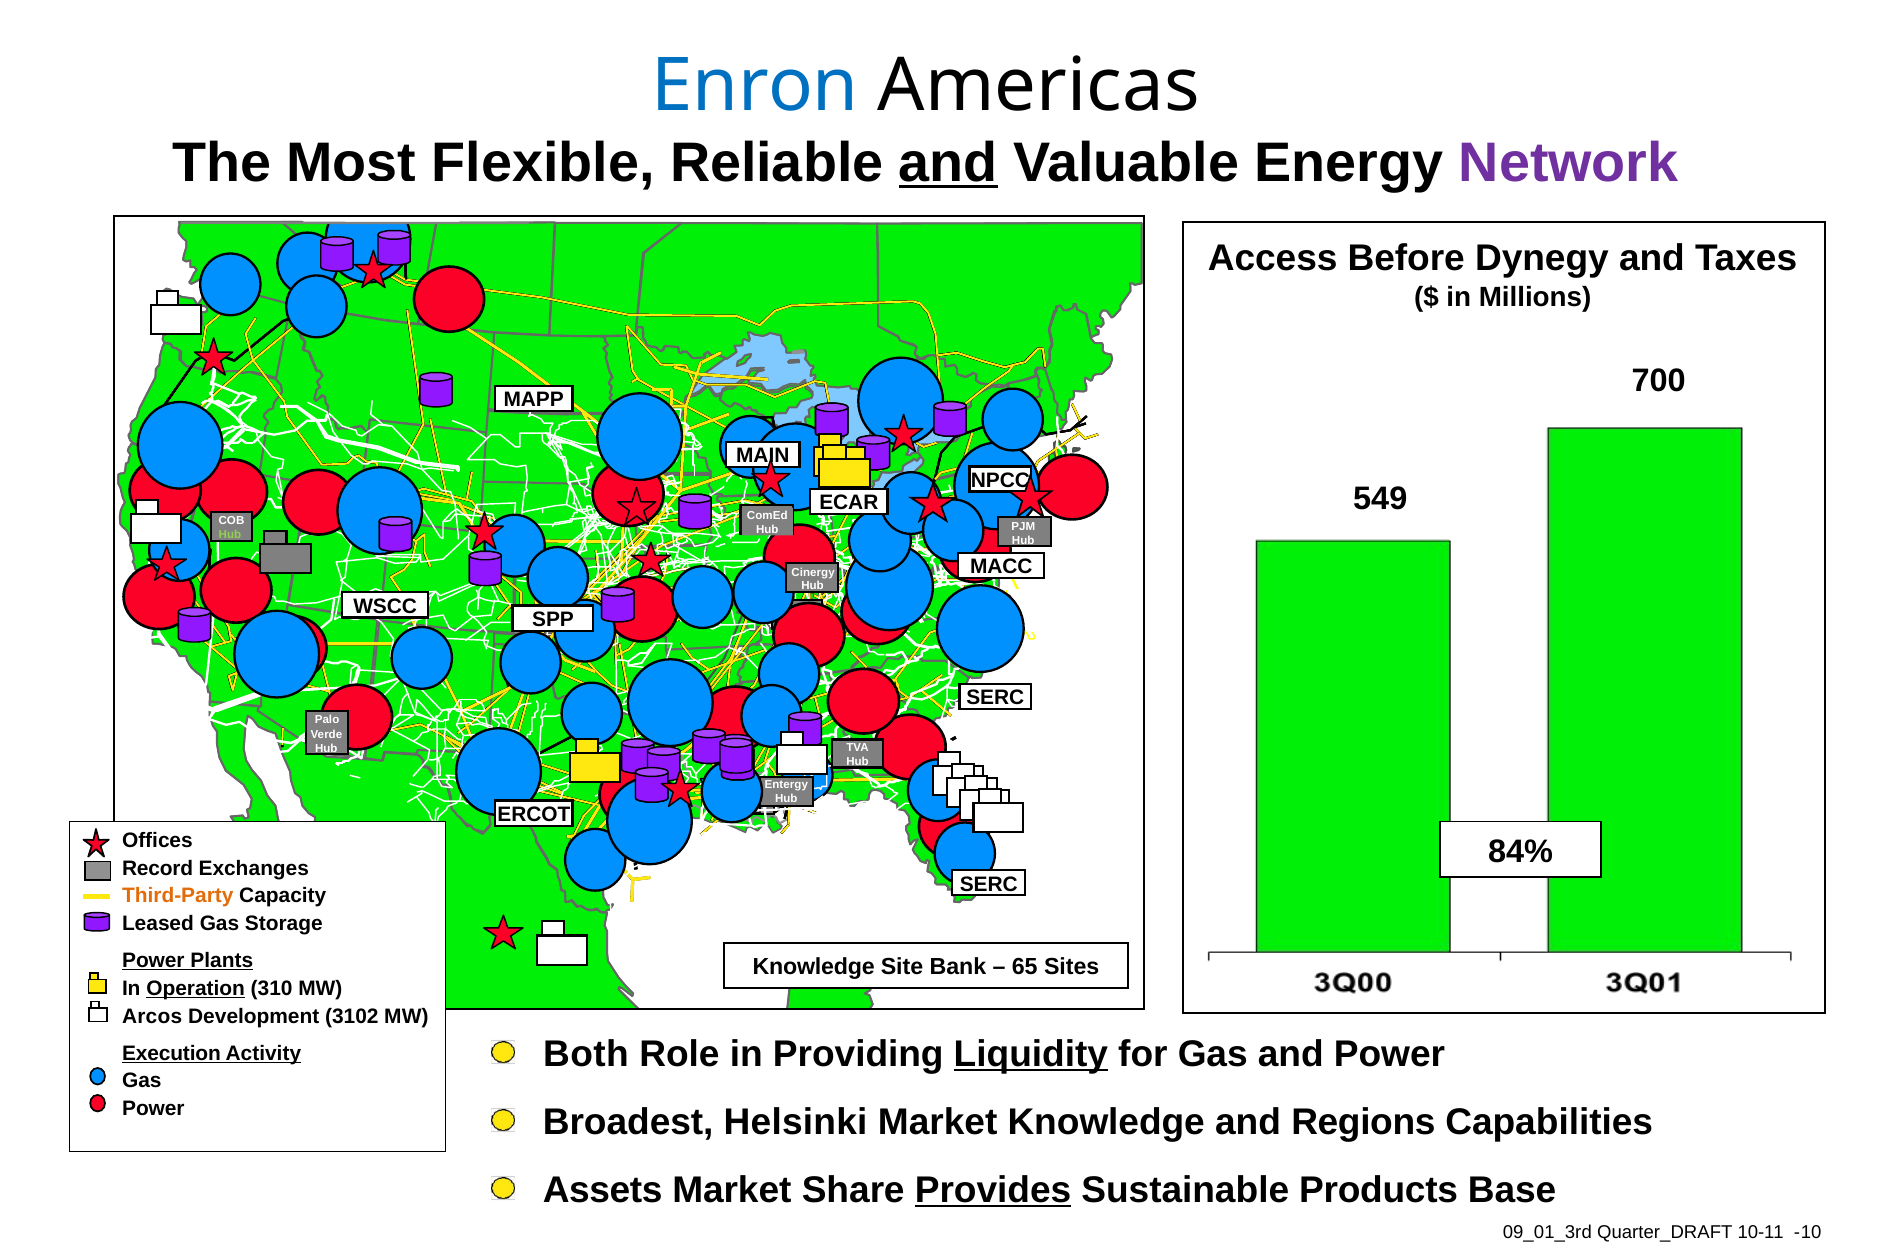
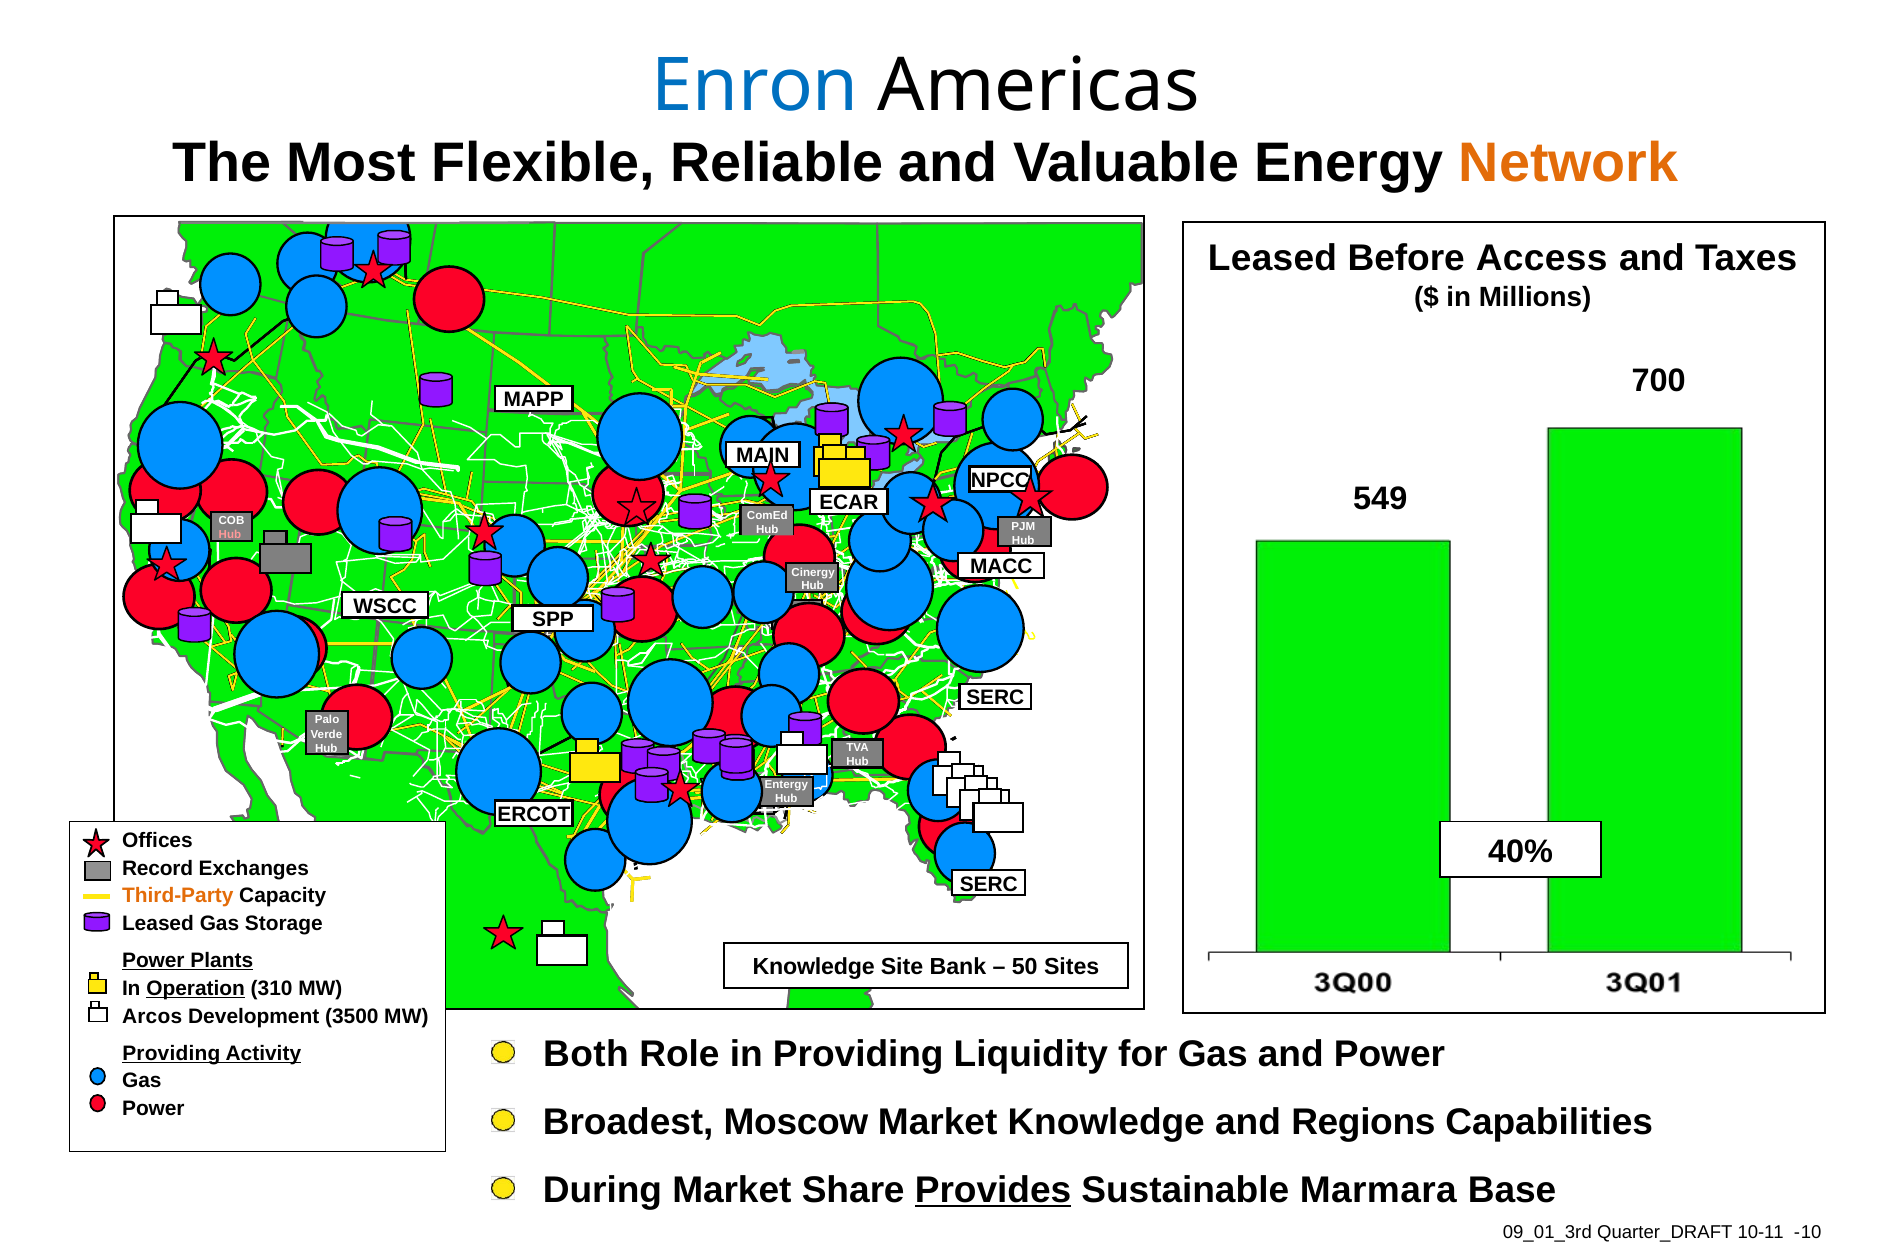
and at (948, 163) underline: present -> none
Network colour: purple -> orange
Access at (1273, 259): Access -> Leased
Dynegy: Dynegy -> Access
Hub at (230, 535) colour: light green -> pink
84%: 84% -> 40%
65: 65 -> 50
3102: 3102 -> 3500
Liquidity underline: present -> none
Execution at (171, 1053): Execution -> Providing
Helsinki: Helsinki -> Moscow
Assets: Assets -> During
Products: Products -> Marmara
